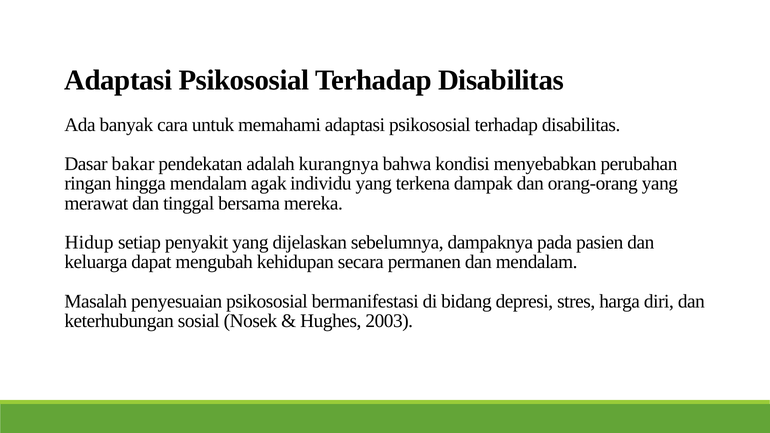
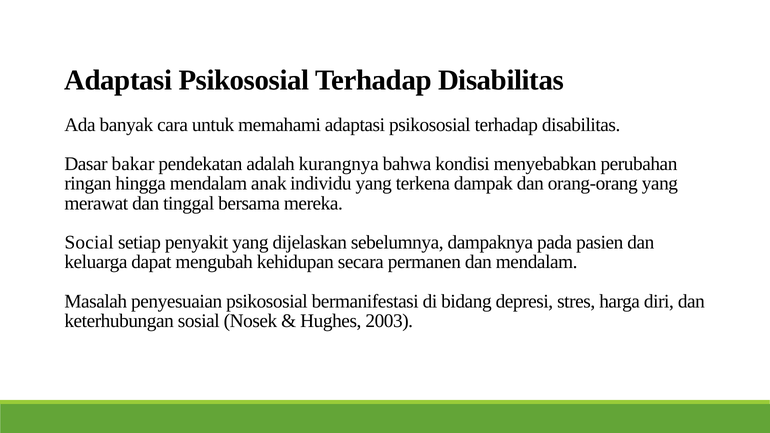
agak: agak -> anak
Hidup: Hidup -> Social
